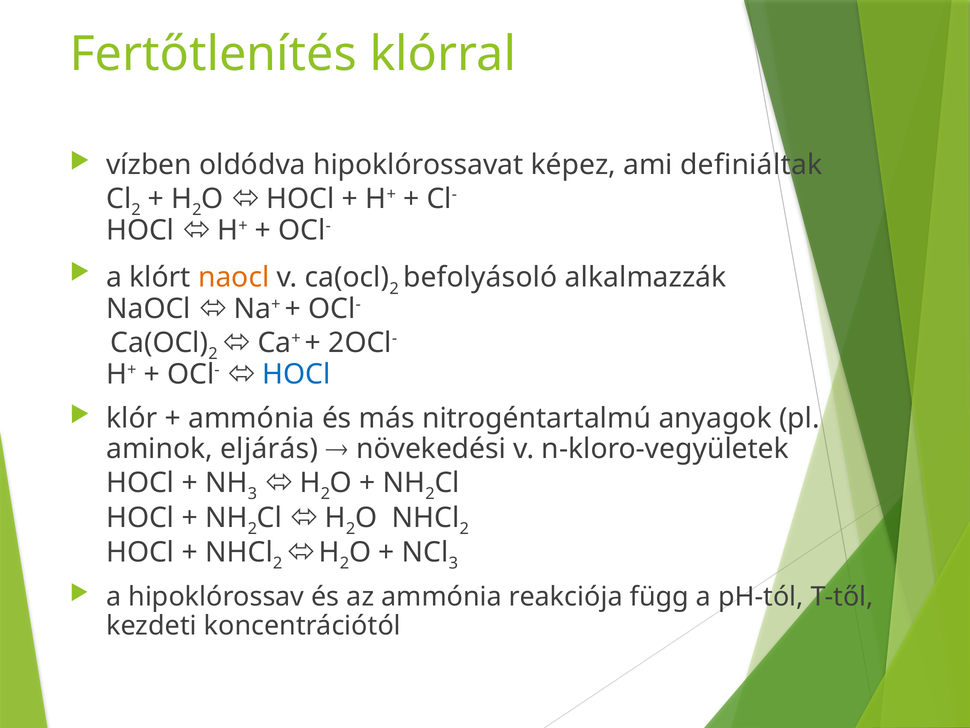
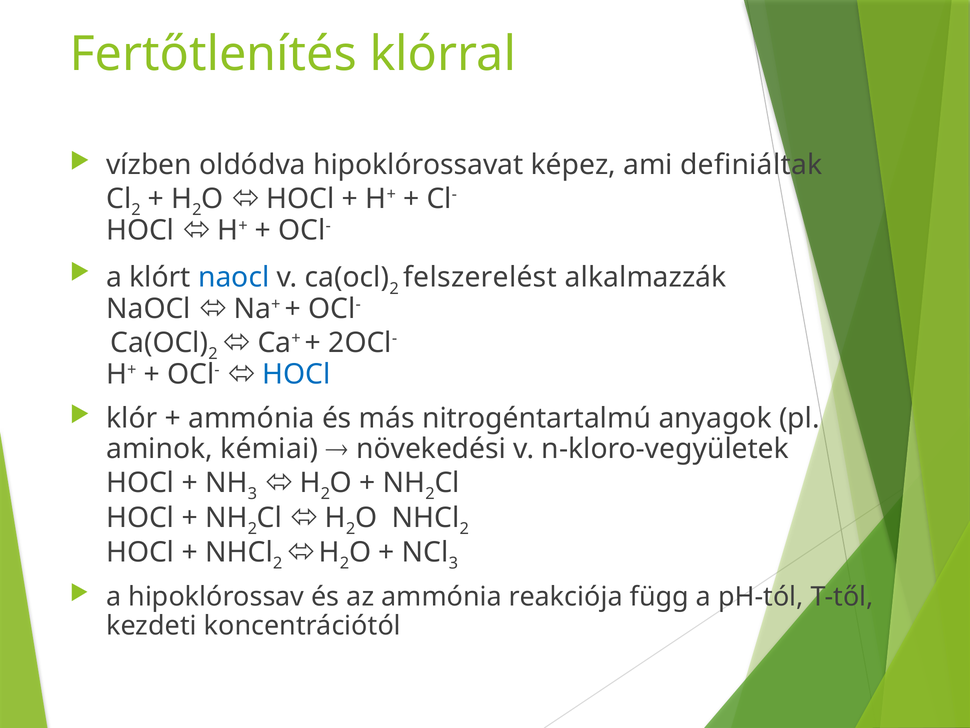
naocl at (234, 277) colour: orange -> blue
befolyásoló: befolyásoló -> felszerelést
eljárás: eljárás -> kémiai
